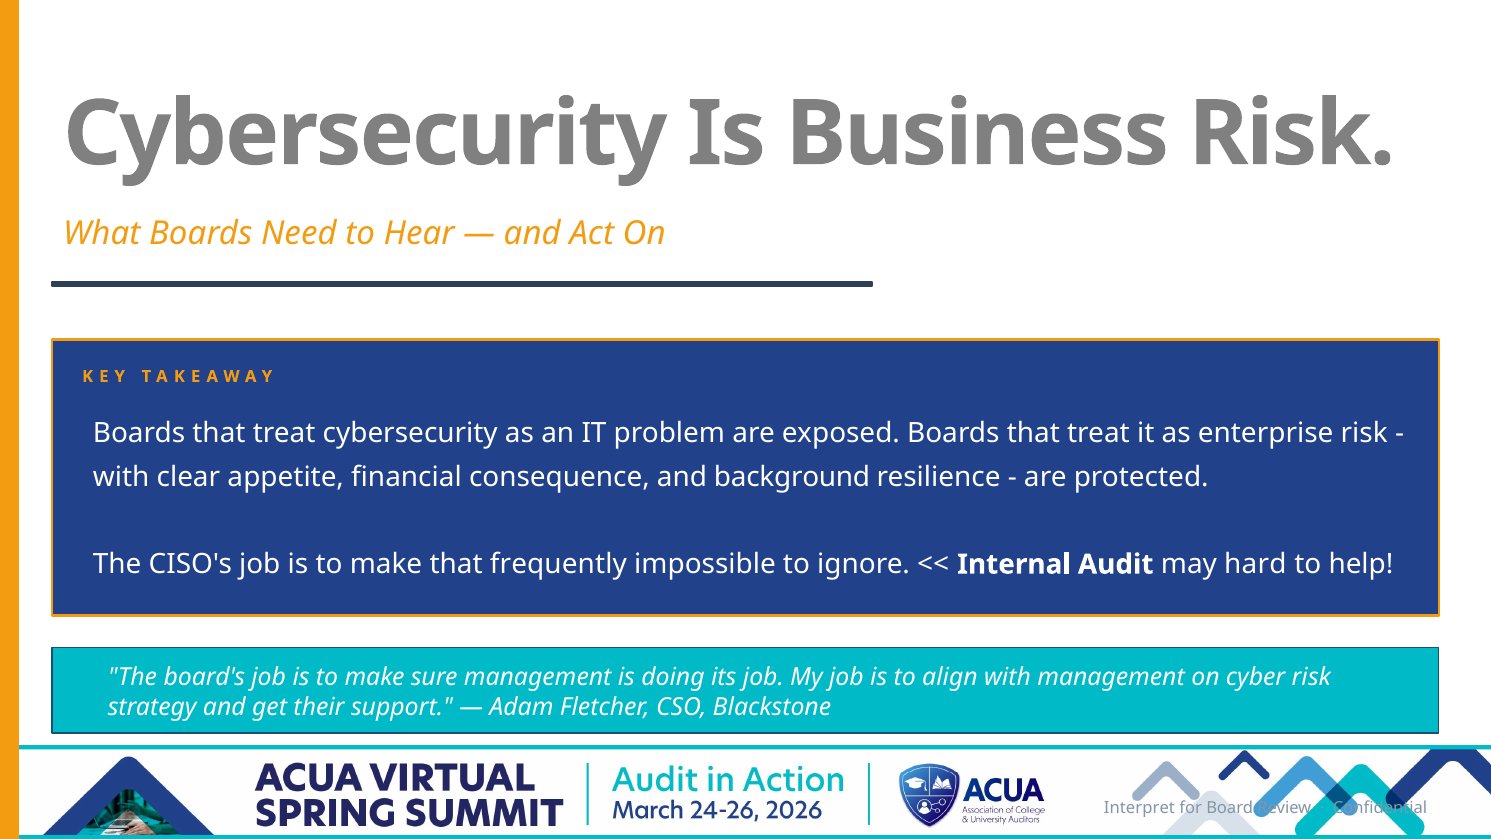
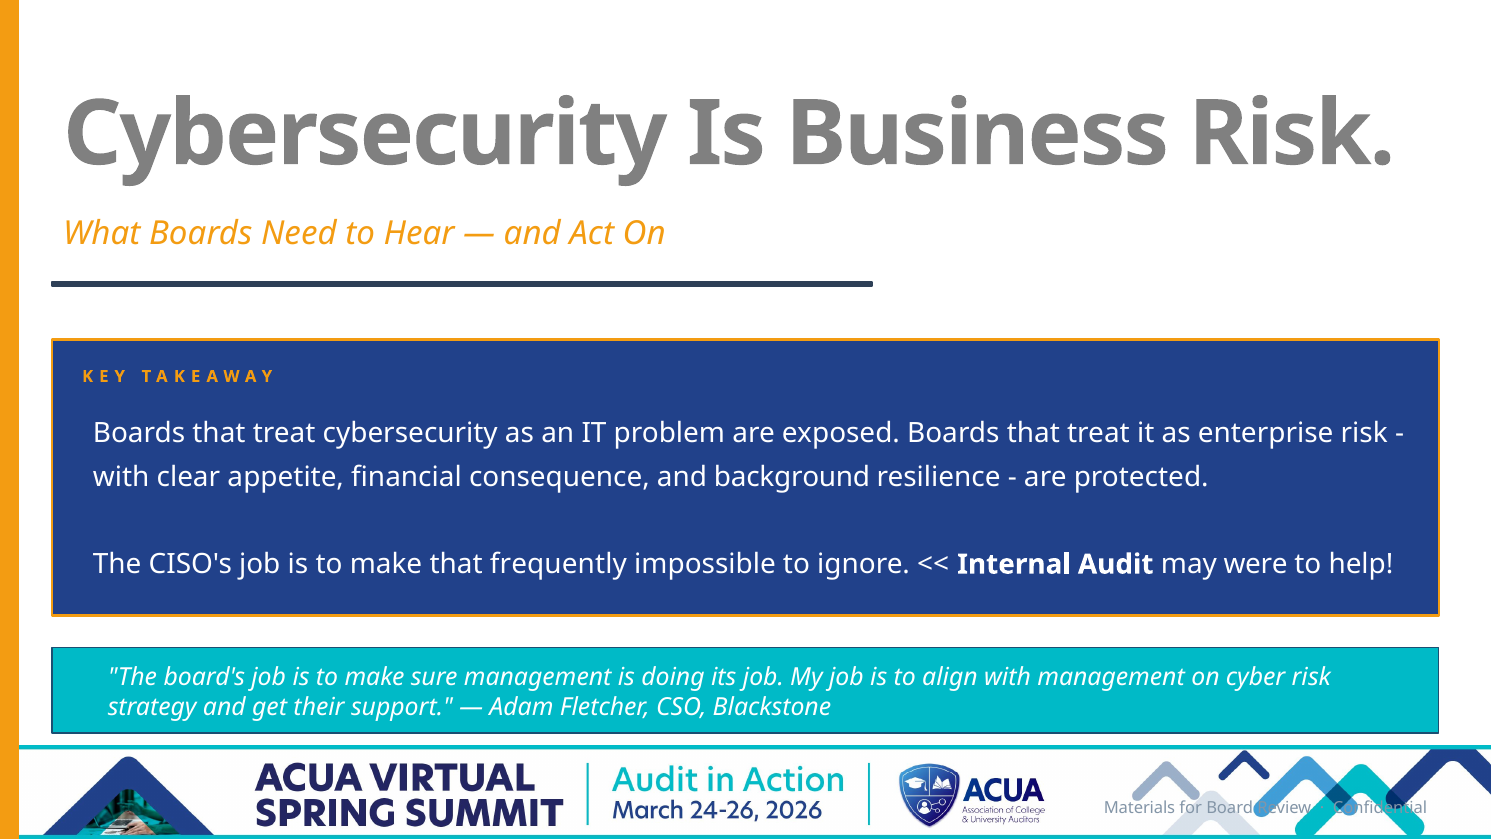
hard: hard -> were
Interpret: Interpret -> Materials
